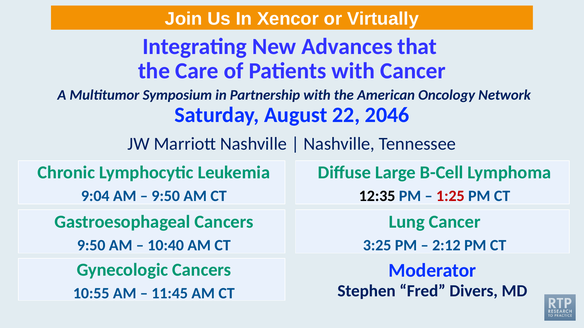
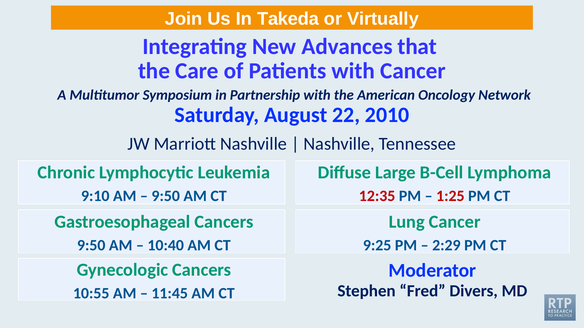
Xencor: Xencor -> Takeda
2046: 2046 -> 2010
9:04: 9:04 -> 9:10
12:35 colour: black -> red
3:25: 3:25 -> 9:25
2:12: 2:12 -> 2:29
